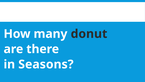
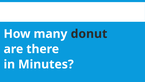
Seasons: Seasons -> Minutes
